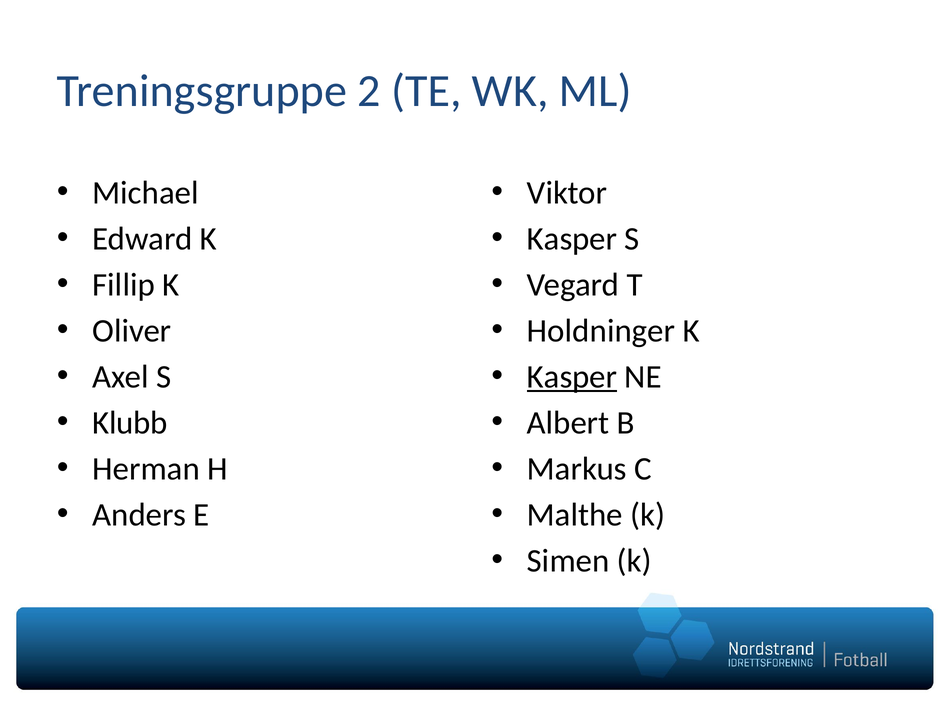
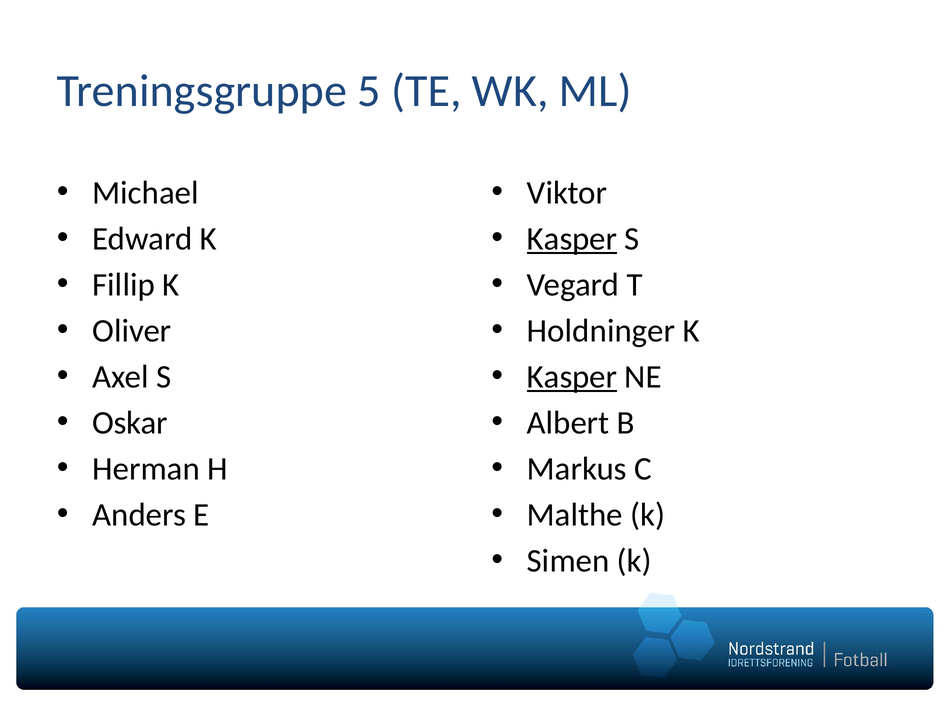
2: 2 -> 5
Kasper at (572, 239) underline: none -> present
Klubb: Klubb -> Oskar
